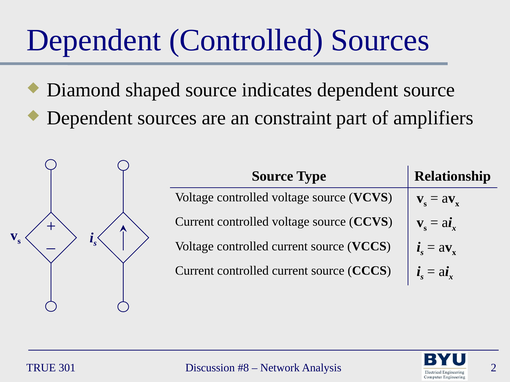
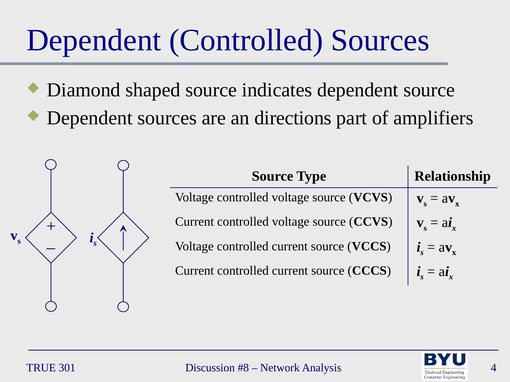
constraint: constraint -> directions
2: 2 -> 4
